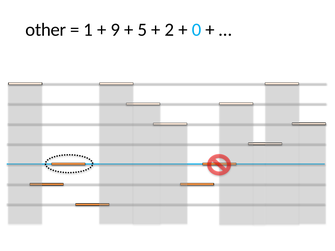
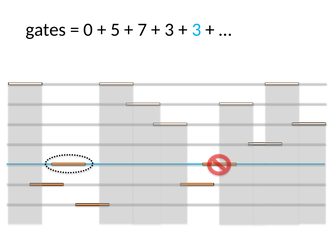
other: other -> gates
1: 1 -> 0
9: 9 -> 5
5: 5 -> 7
2 at (169, 30): 2 -> 3
0 at (197, 30): 0 -> 3
